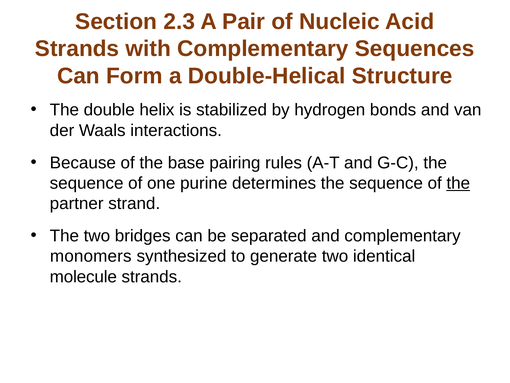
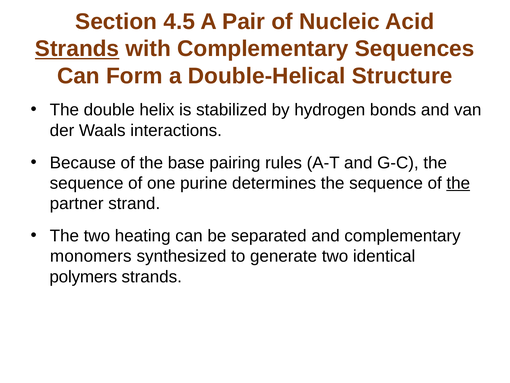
2.3: 2.3 -> 4.5
Strands at (77, 49) underline: none -> present
bridges: bridges -> heating
molecule: molecule -> polymers
